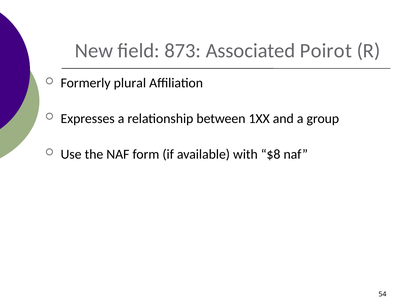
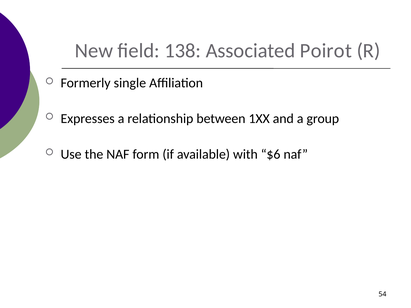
873: 873 -> 138
plural: plural -> single
$8: $8 -> $6
